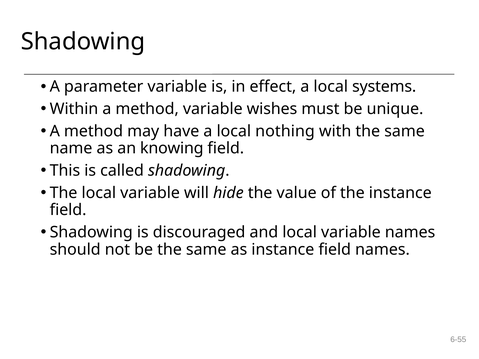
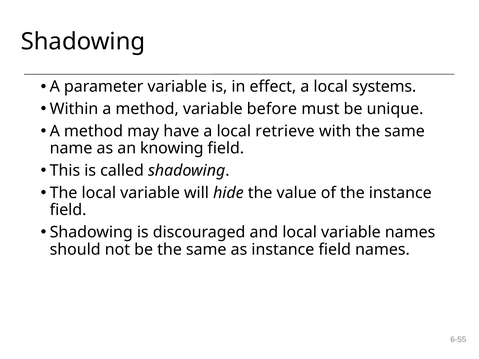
wishes: wishes -> before
nothing: nothing -> retrieve
